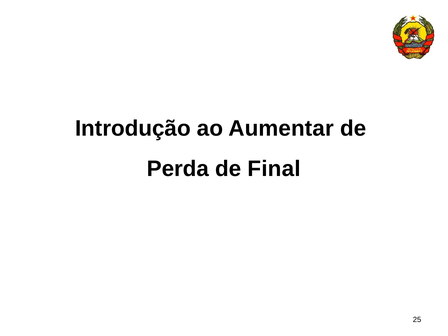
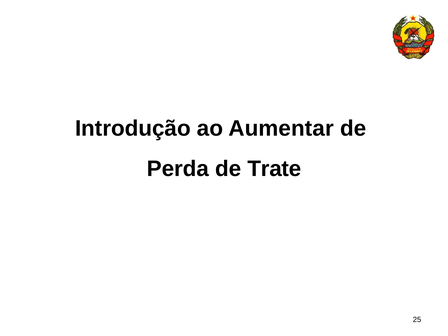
Final: Final -> Trate
